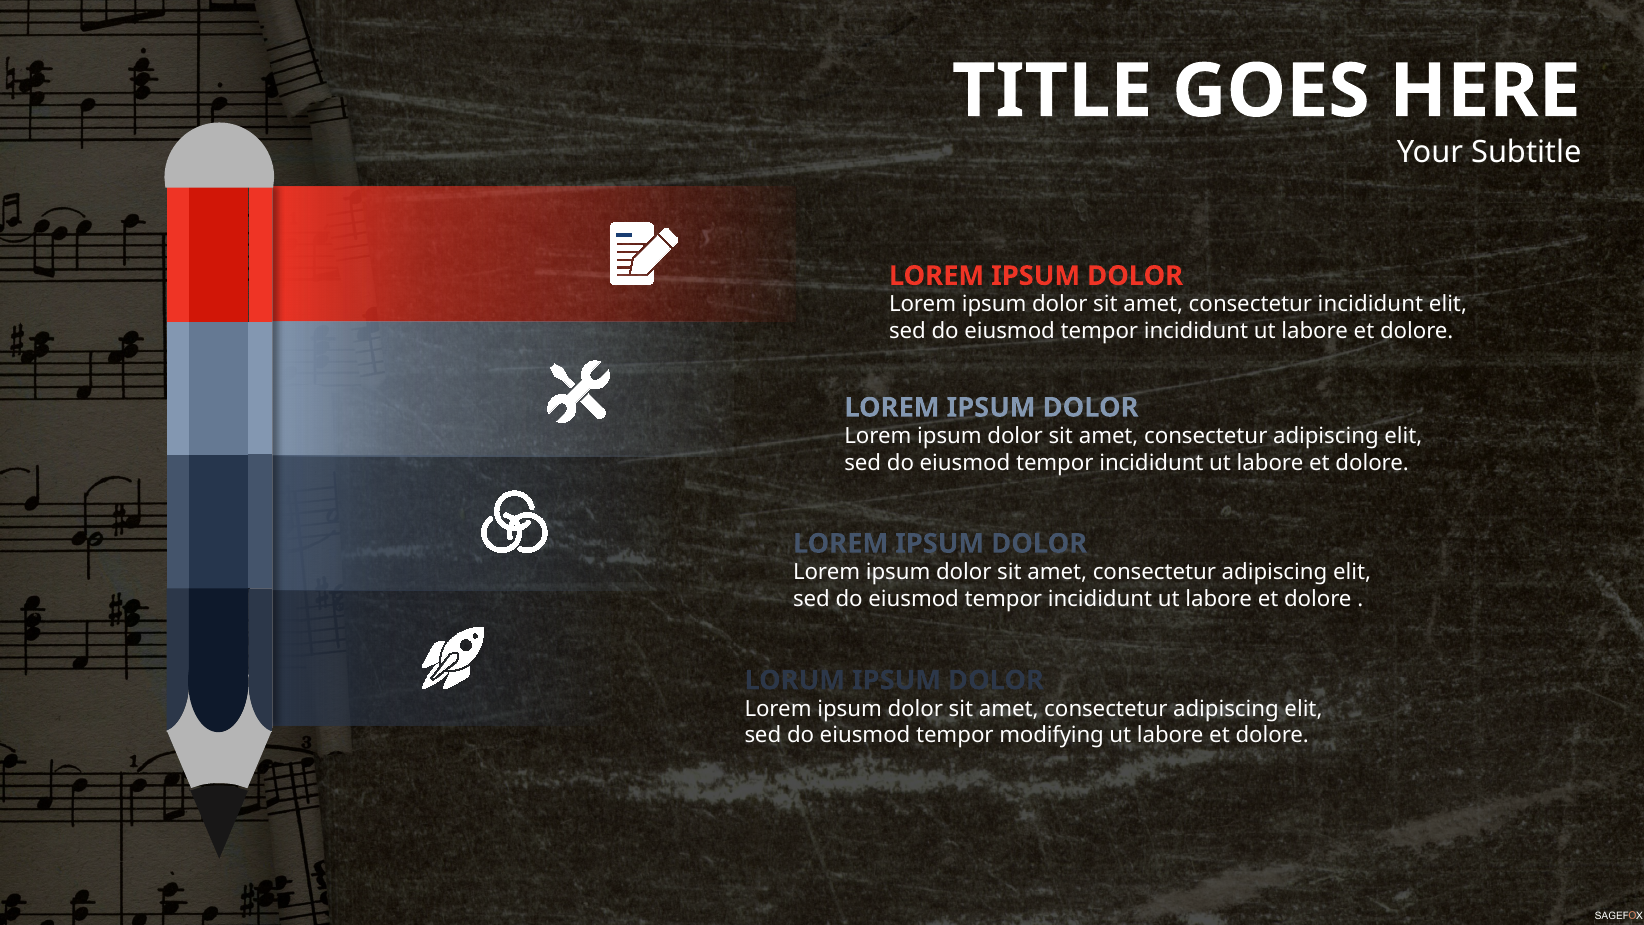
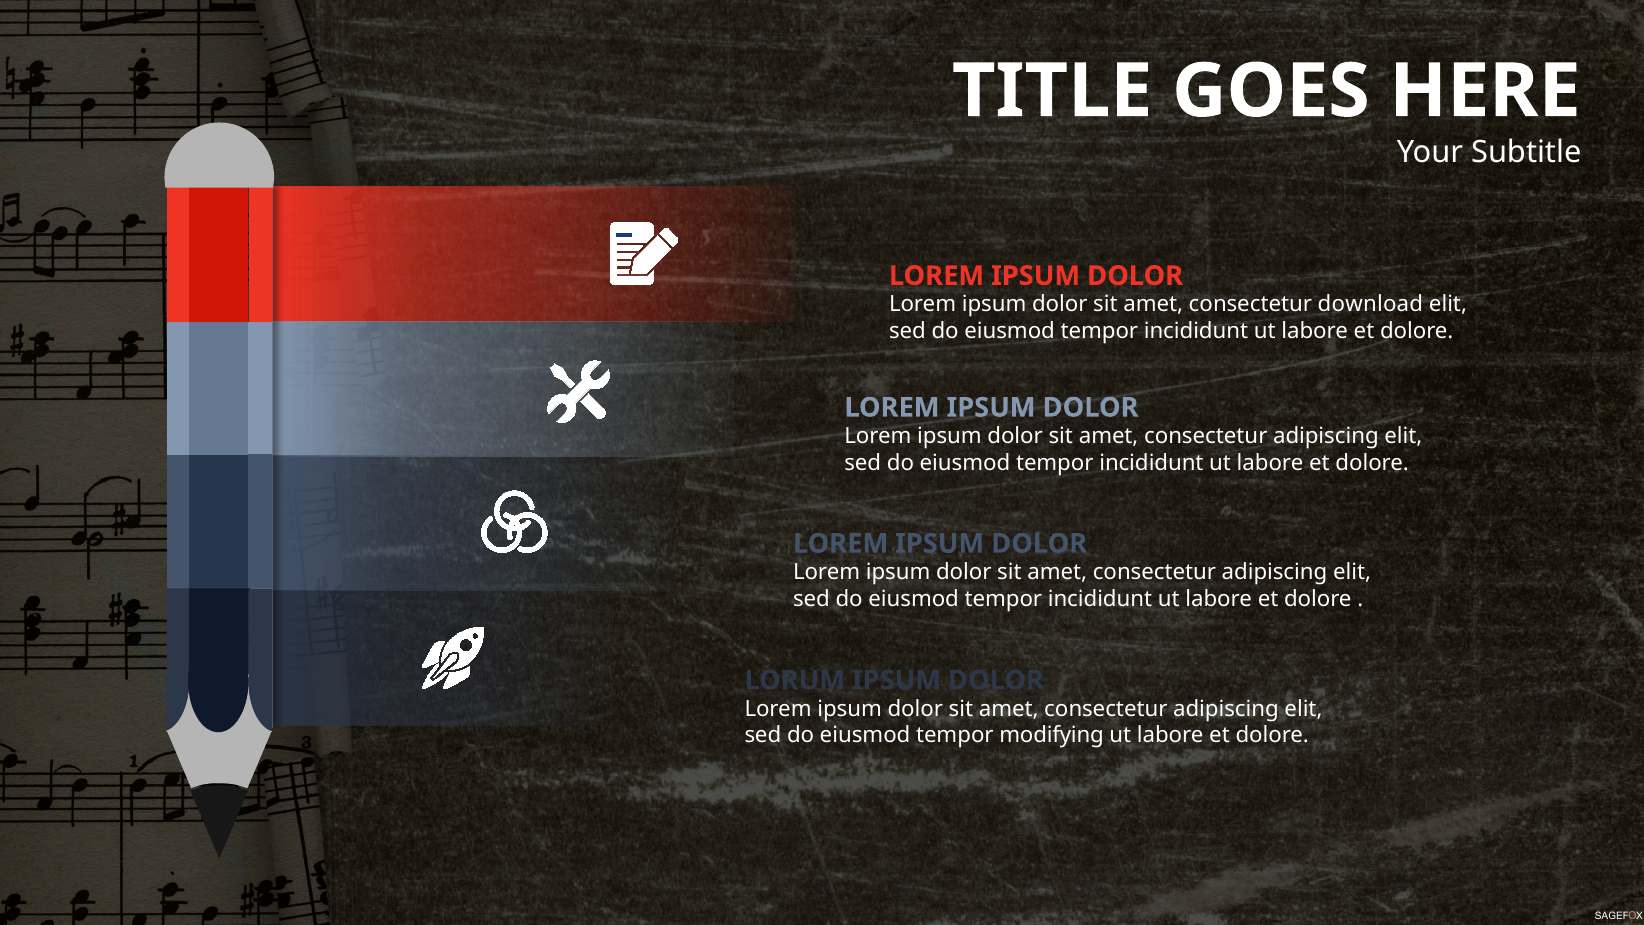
consectetur incididunt: incididunt -> download
